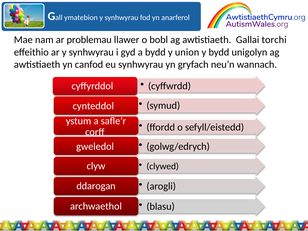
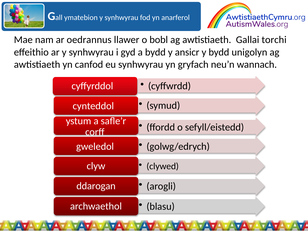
problemau: problemau -> oedrannus
union: union -> ansicr
